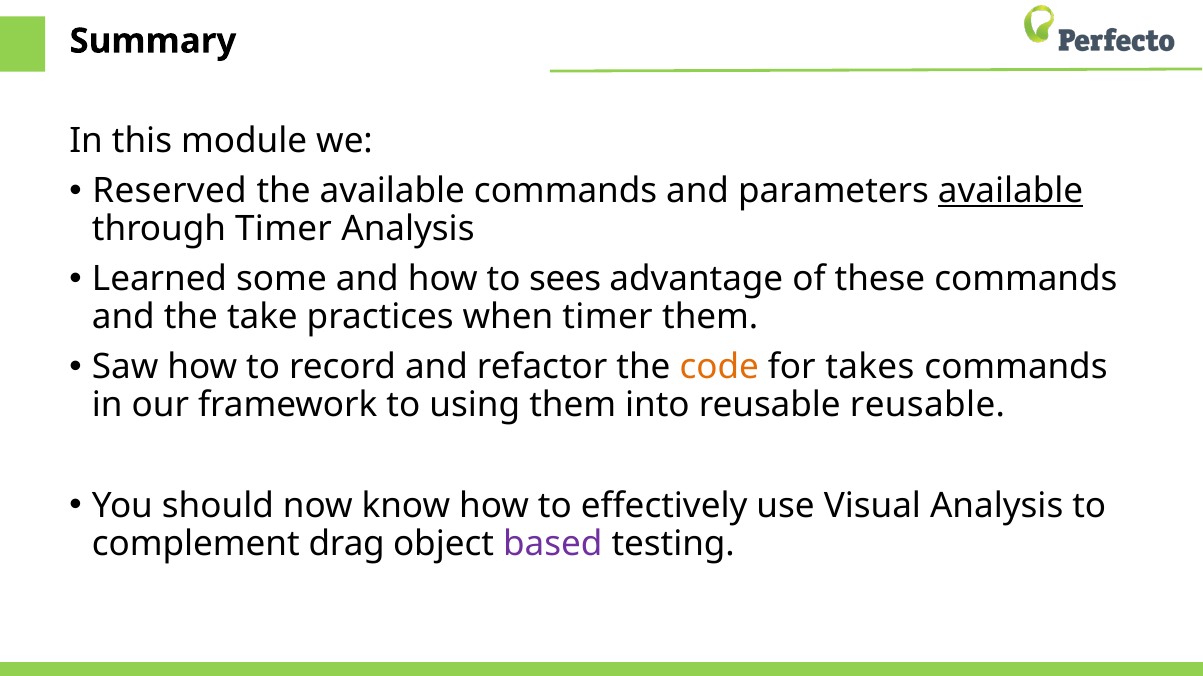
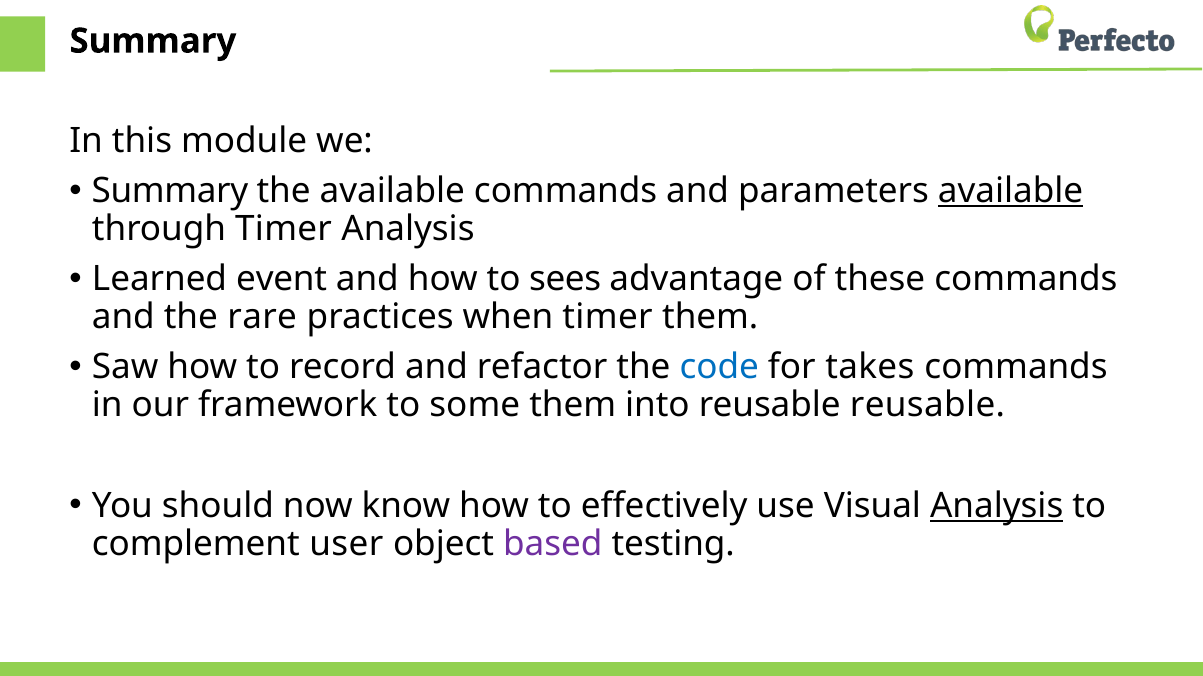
Reserved at (170, 191): Reserved -> Summary
some: some -> event
take: take -> rare
code colour: orange -> blue
using: using -> some
Analysis at (997, 506) underline: none -> present
drag: drag -> user
